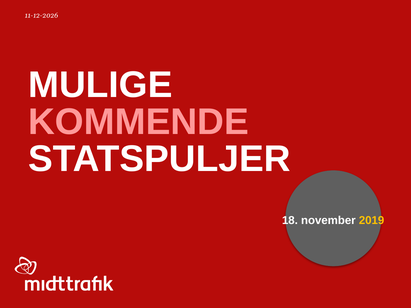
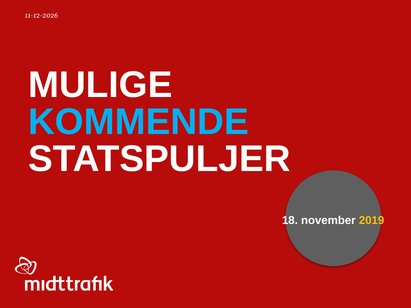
KOMMENDE colour: pink -> light blue
